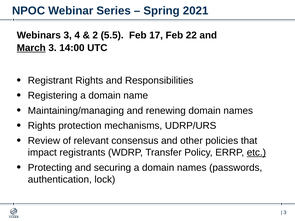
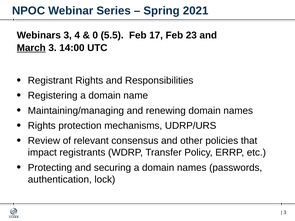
2: 2 -> 0
22: 22 -> 23
etc underline: present -> none
